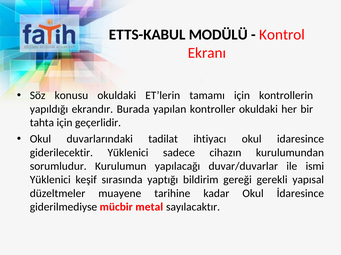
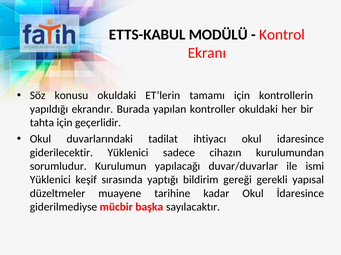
metal: metal -> başka
